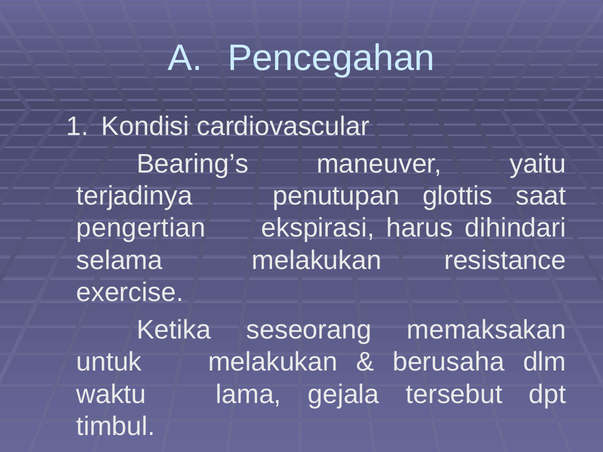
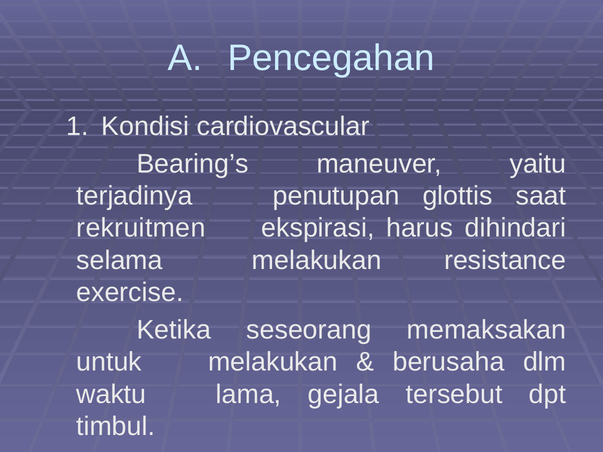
pengertian: pengertian -> rekruitmen
